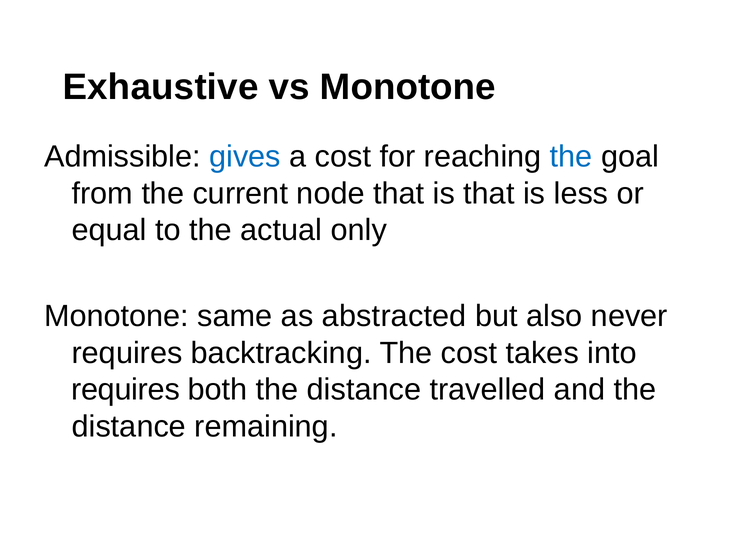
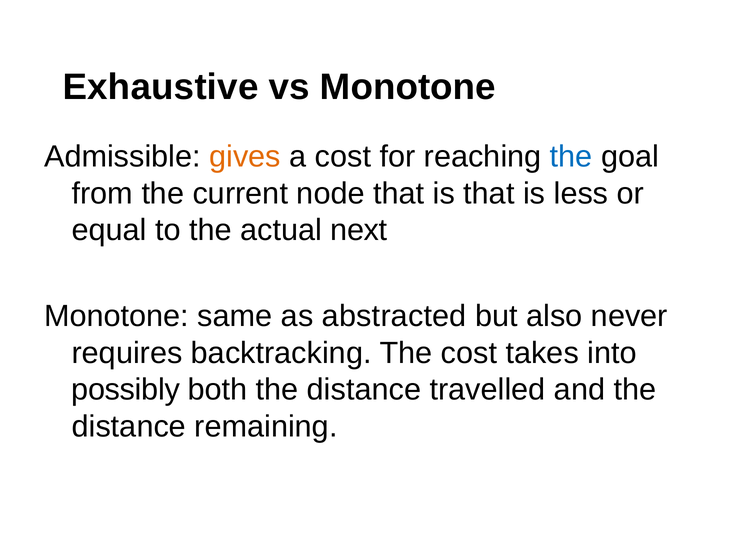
gives colour: blue -> orange
only: only -> next
requires at (126, 390): requires -> possibly
